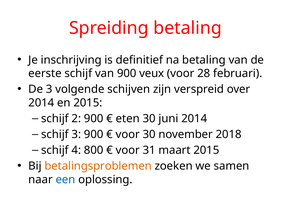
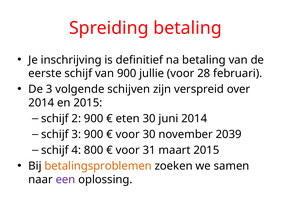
veux: veux -> jullie
2018: 2018 -> 2039
een colour: blue -> purple
